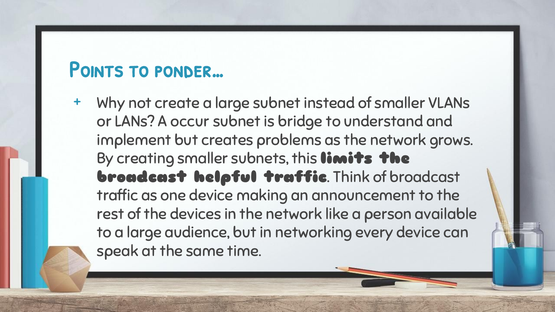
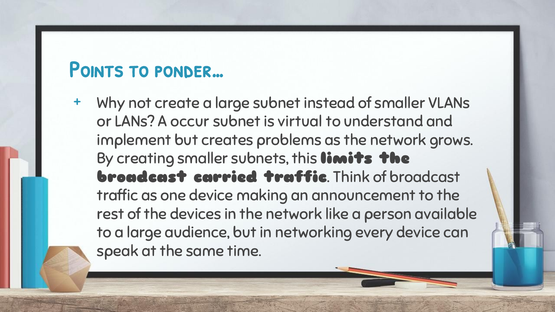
bridge: bridge -> virtual
helpful: helpful -> carried
